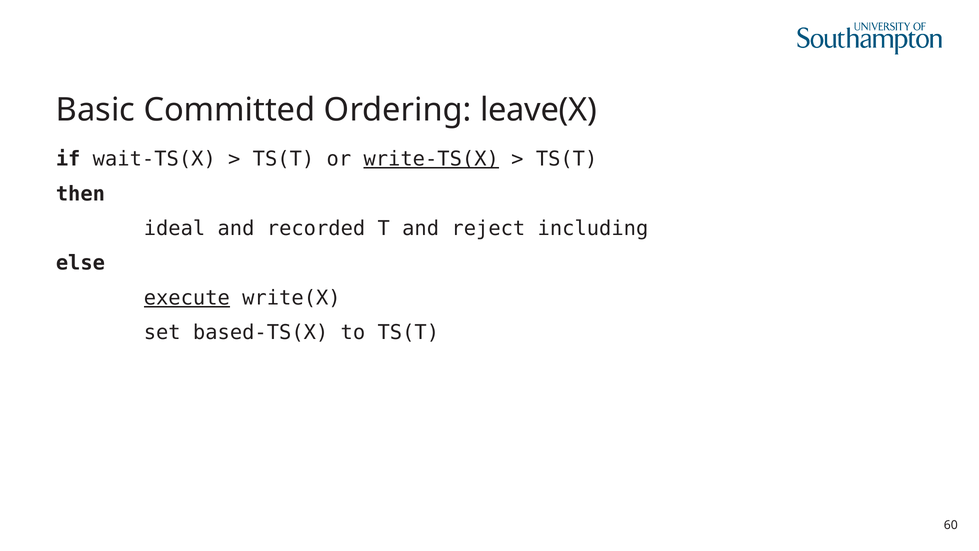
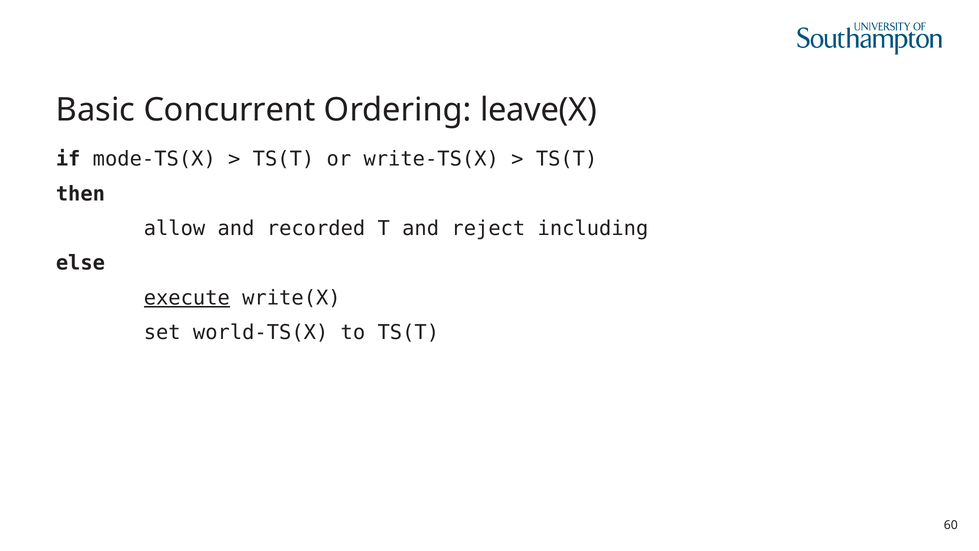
Committed: Committed -> Concurrent
wait-TS(X: wait-TS(X -> mode-TS(X
write-TS(X underline: present -> none
ideal: ideal -> allow
based-TS(X: based-TS(X -> world-TS(X
